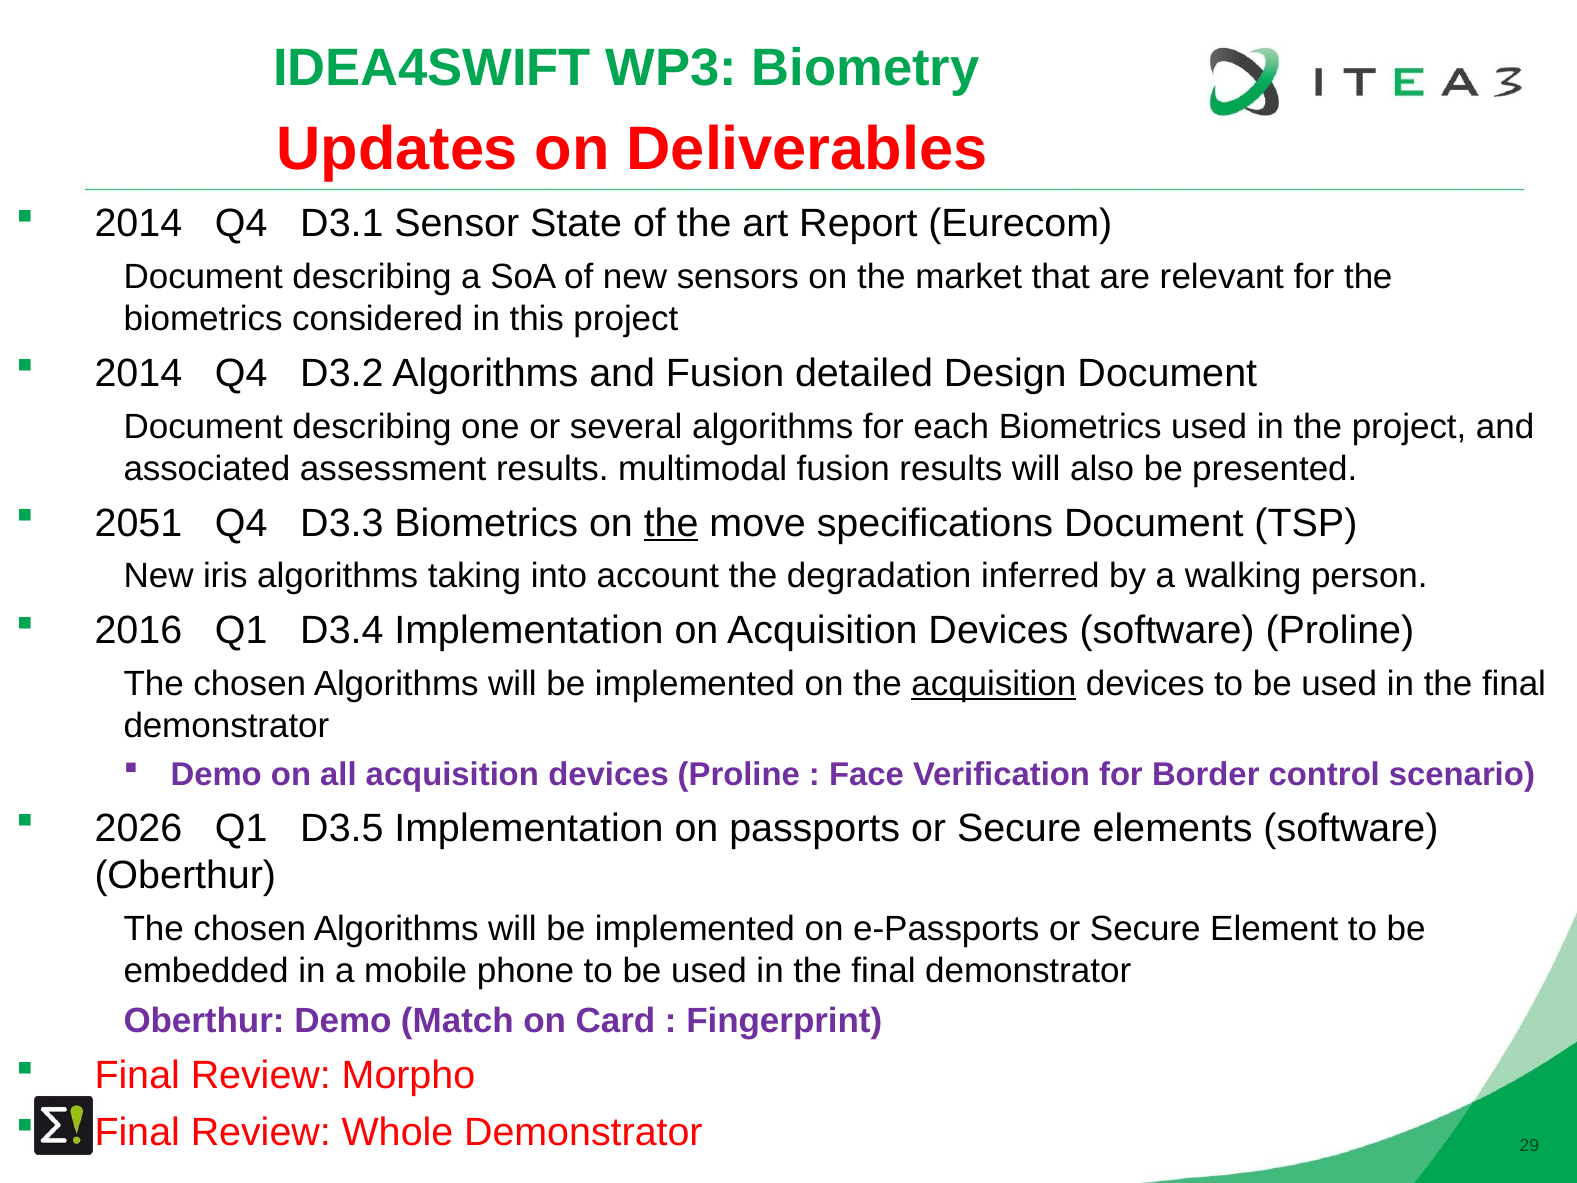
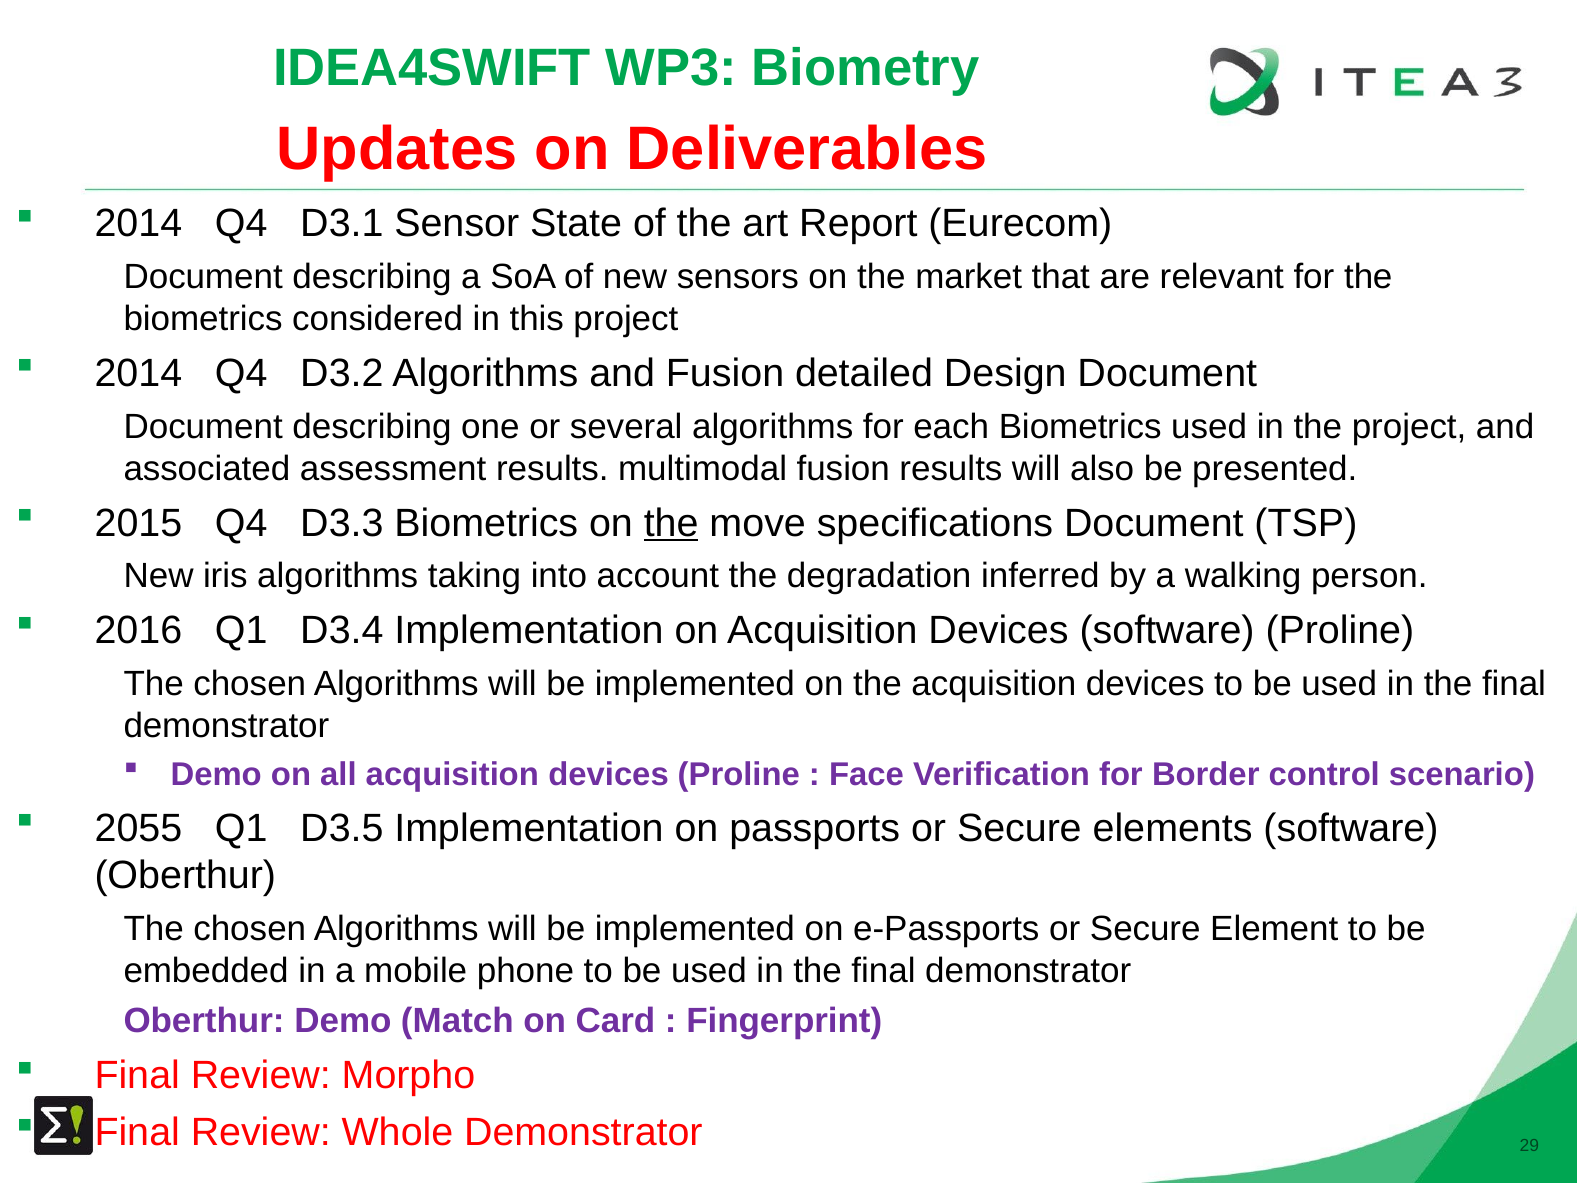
2051: 2051 -> 2015
acquisition at (994, 684) underline: present -> none
2026: 2026 -> 2055
